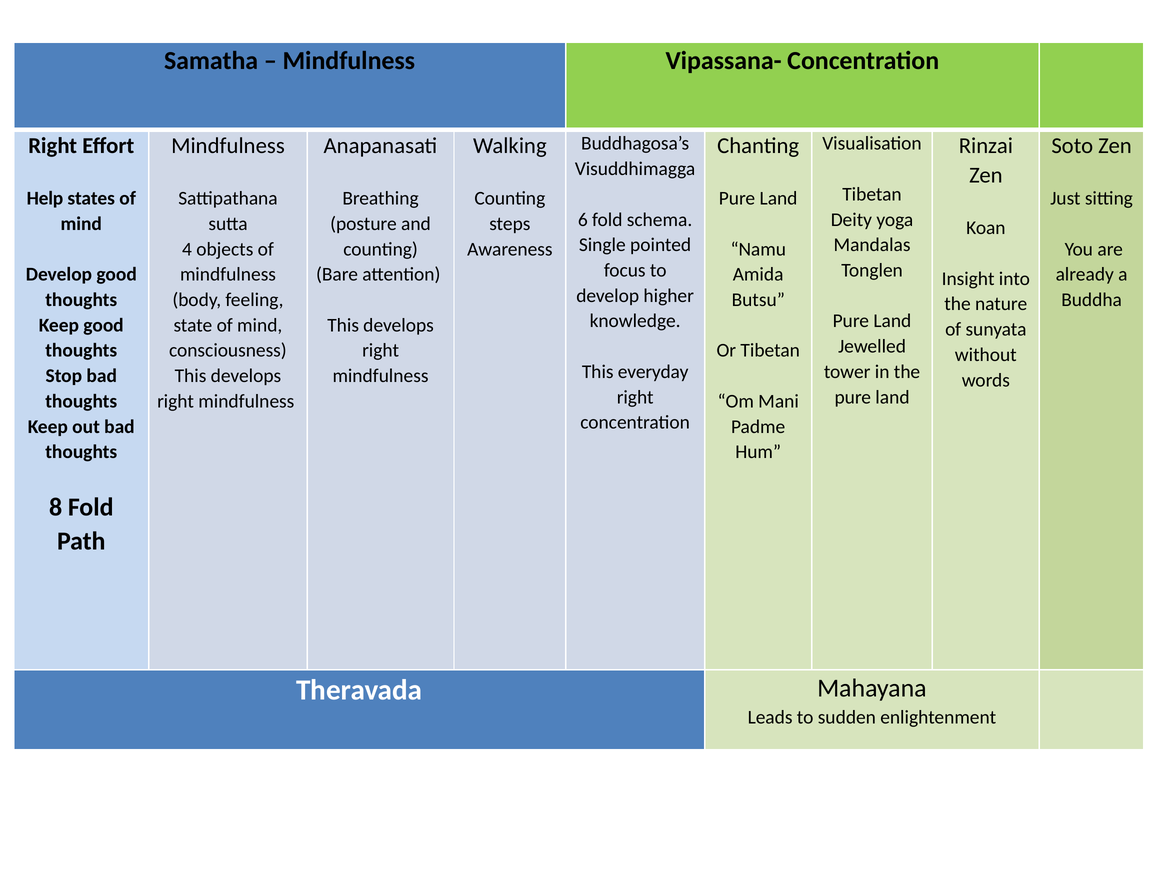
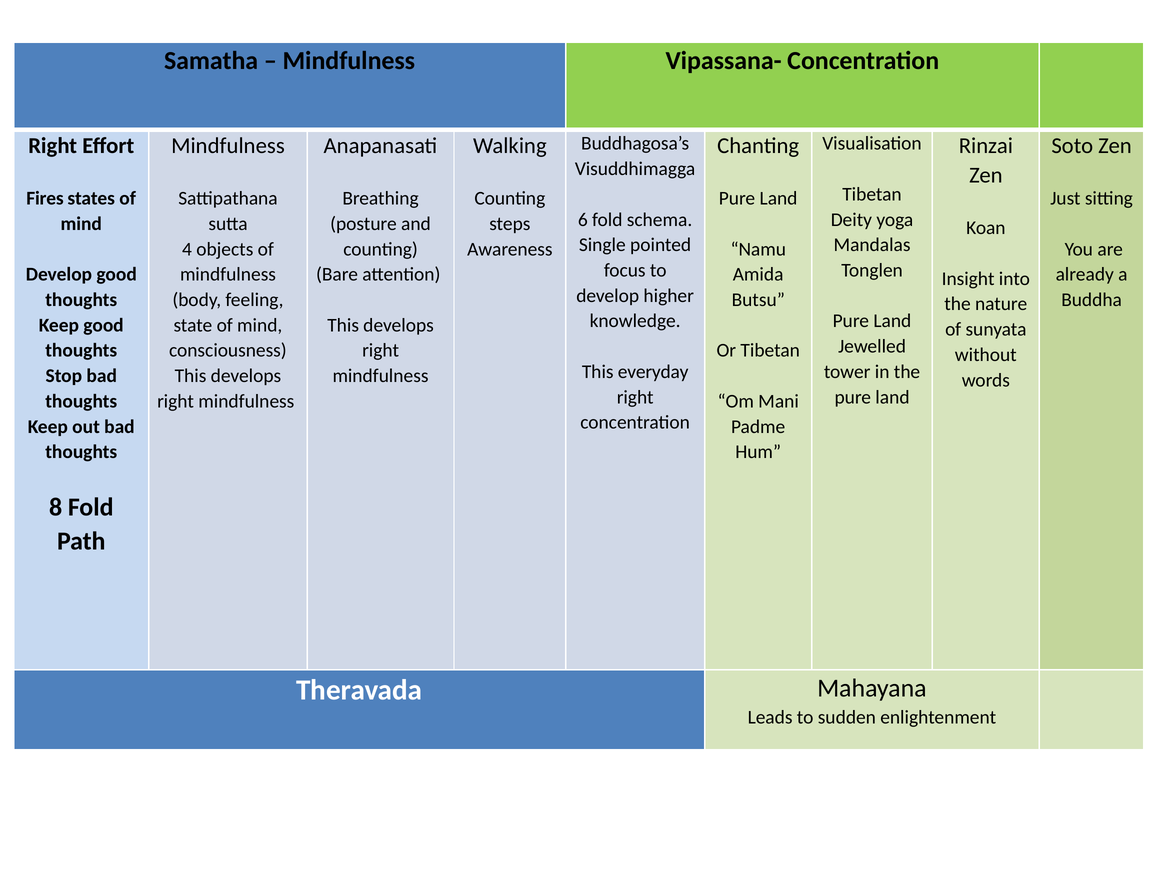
Help: Help -> Fires
